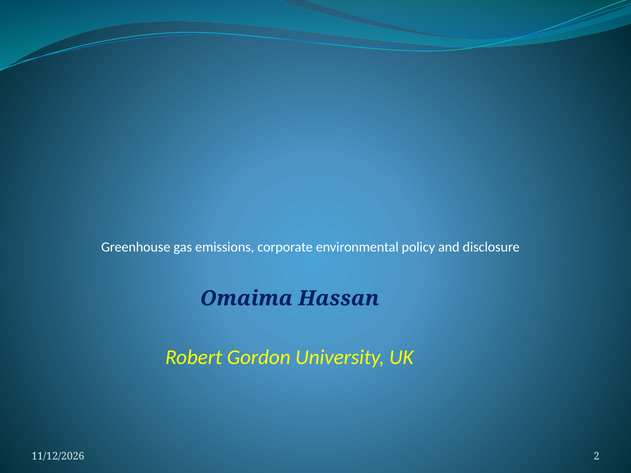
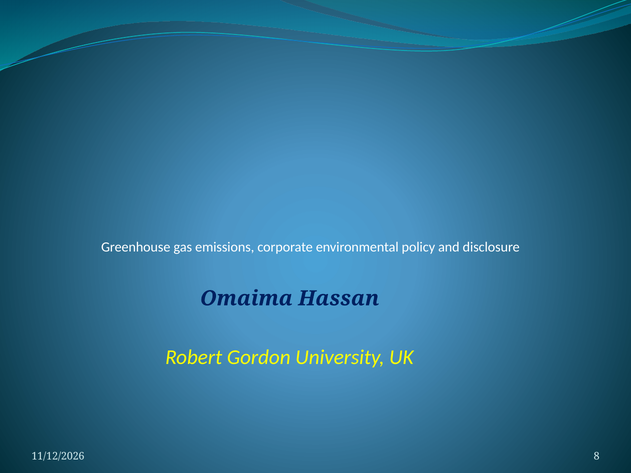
2: 2 -> 8
